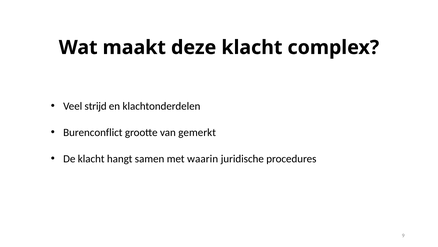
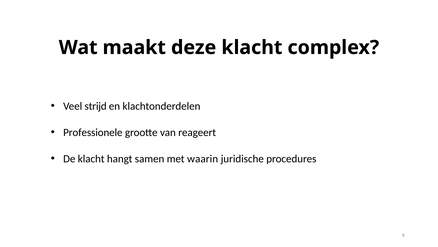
Burenconflict: Burenconflict -> Professionele
gemerkt: gemerkt -> reageert
